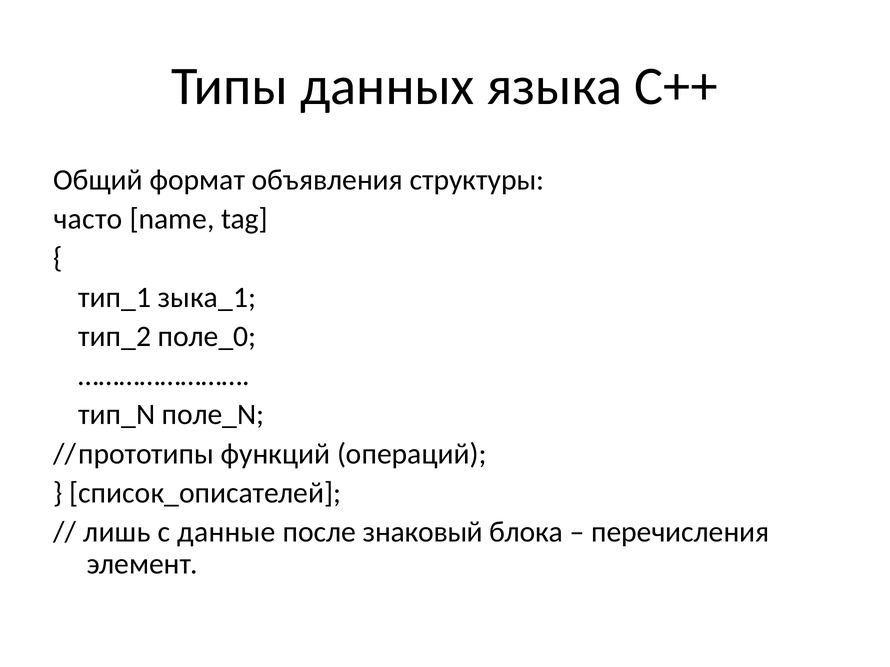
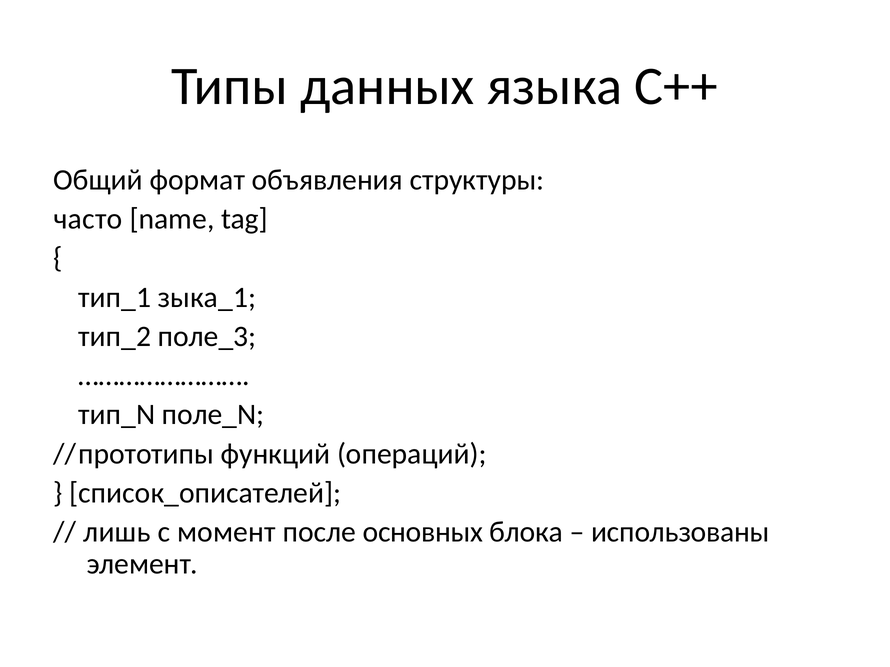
поле_0: поле_0 -> поле_3
данные: данные -> момент
знаковый: знаковый -> основных
перечисления: перечисления -> использованы
